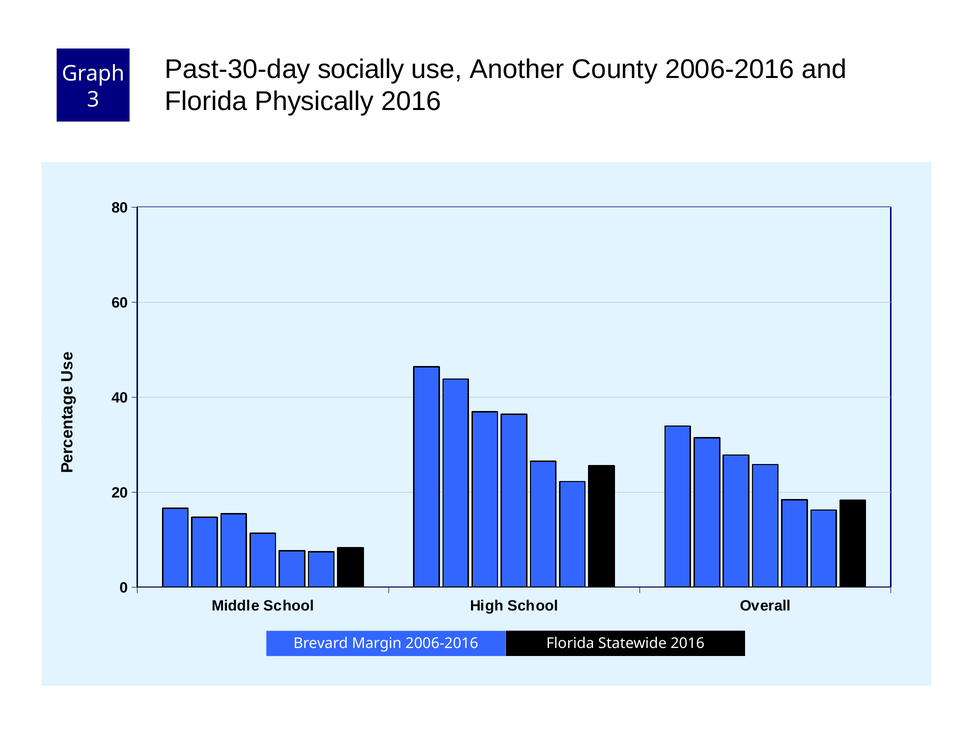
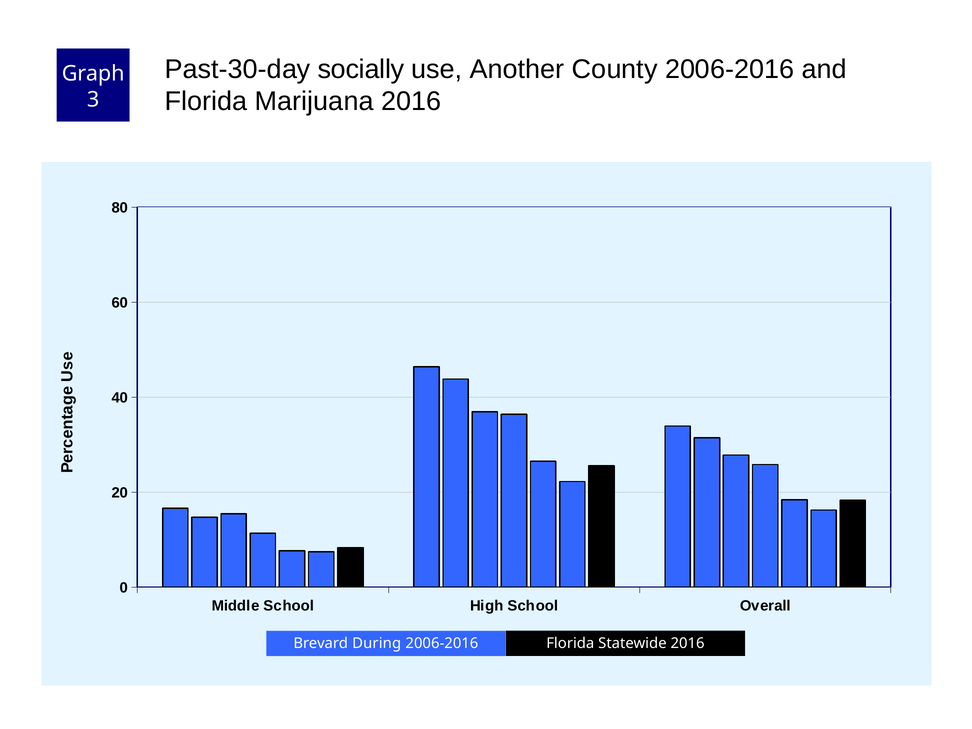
Physically: Physically -> Marijuana
Margin: Margin -> During
